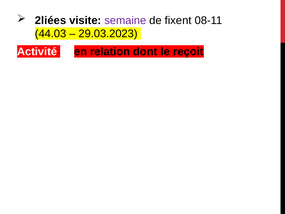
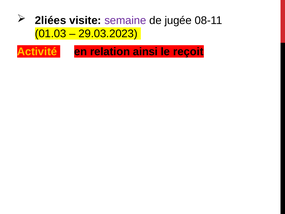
fixent: fixent -> jugée
44.03: 44.03 -> 01.03
Activité colour: white -> yellow
dont: dont -> ainsi
